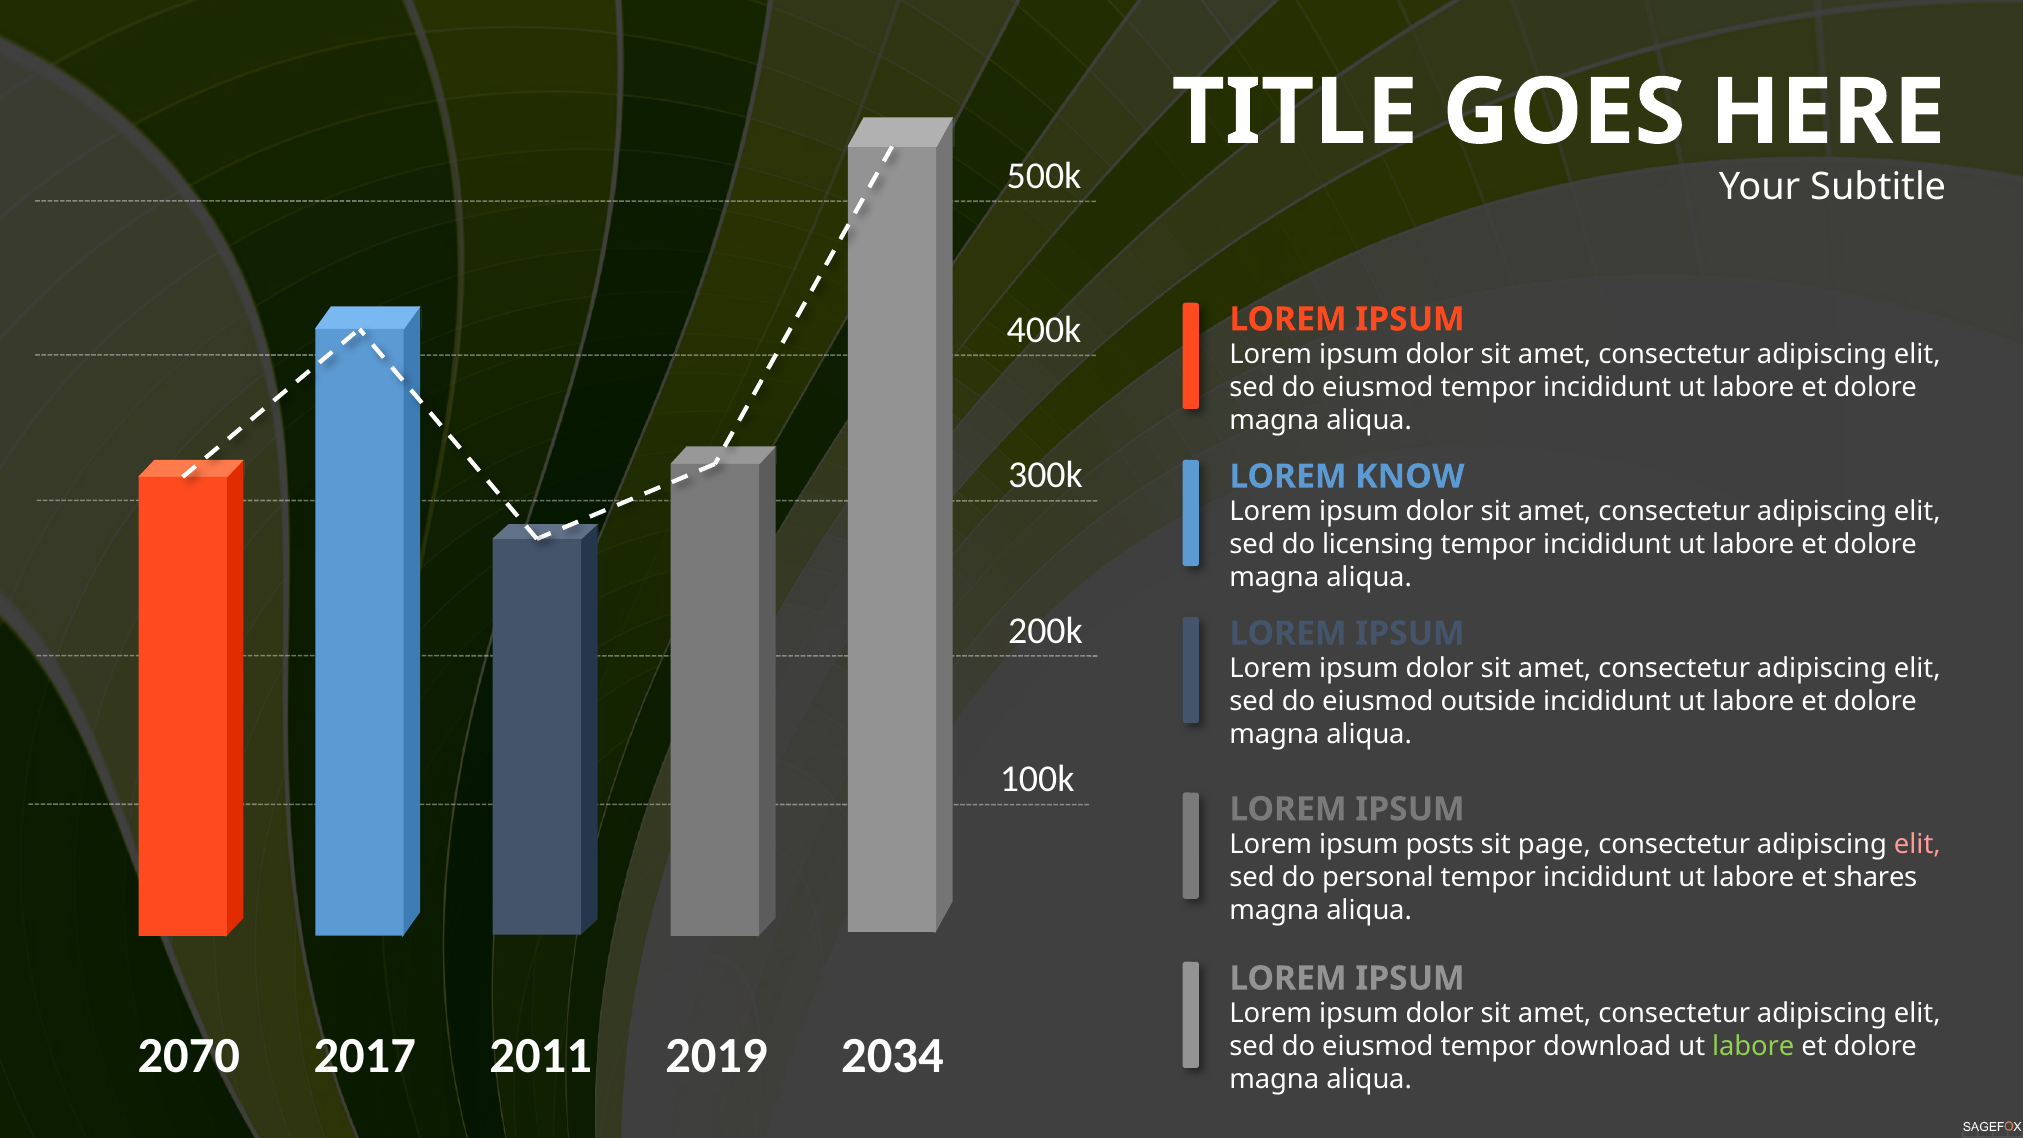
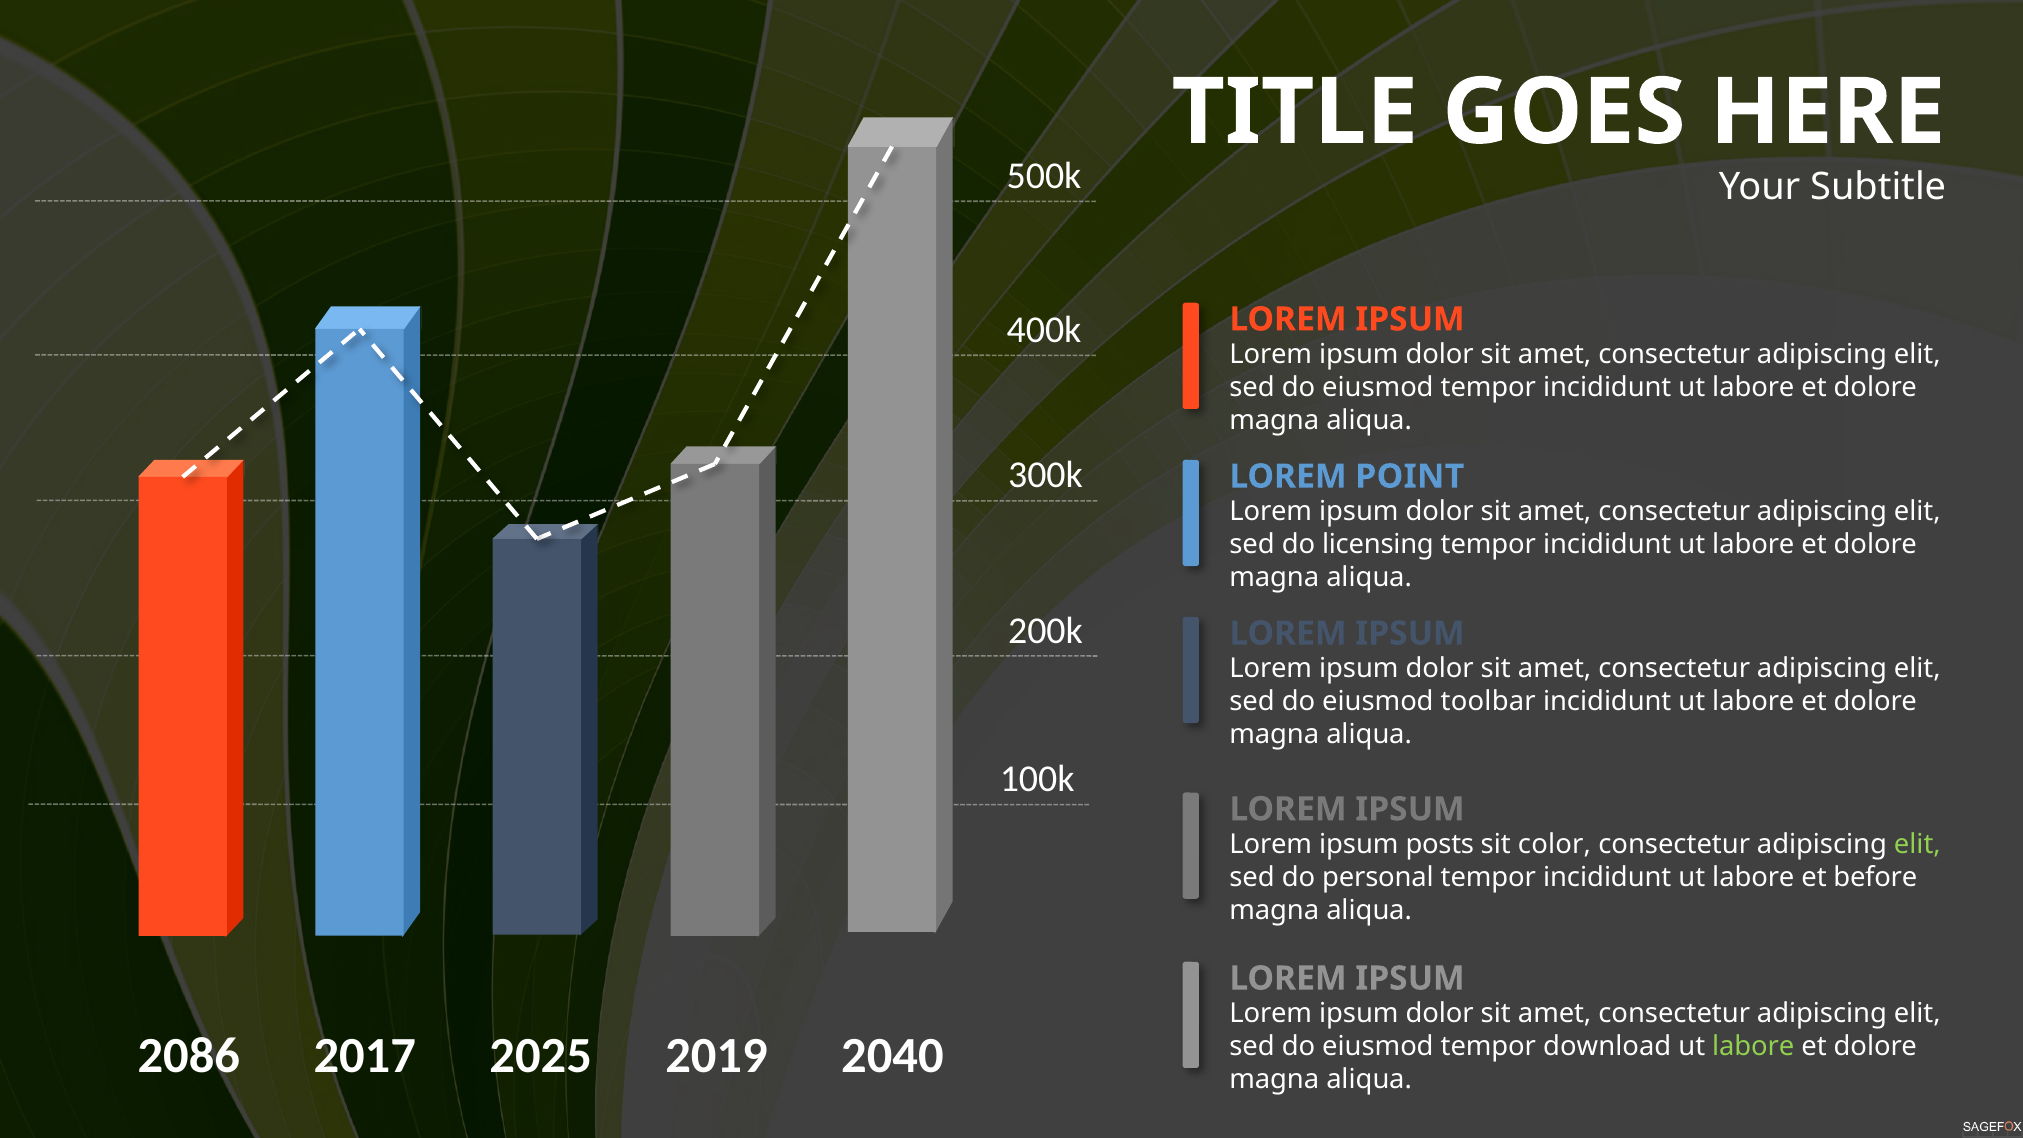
KNOW: KNOW -> POINT
outside: outside -> toolbar
page: page -> color
elit at (1917, 844) colour: pink -> light green
shares: shares -> before
2070: 2070 -> 2086
2011: 2011 -> 2025
2034: 2034 -> 2040
